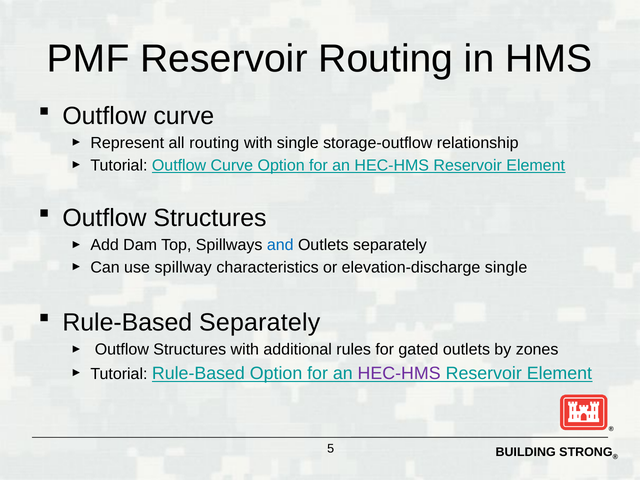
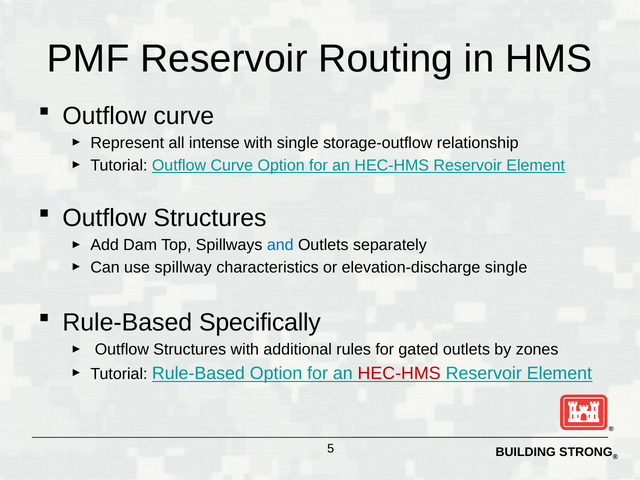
all routing: routing -> intense
Rule-Based Separately: Separately -> Specifically
HEC-HMS at (399, 374) colour: purple -> red
